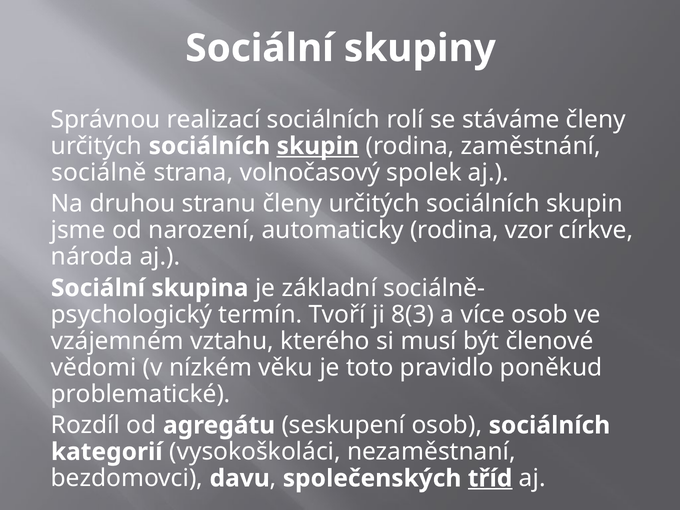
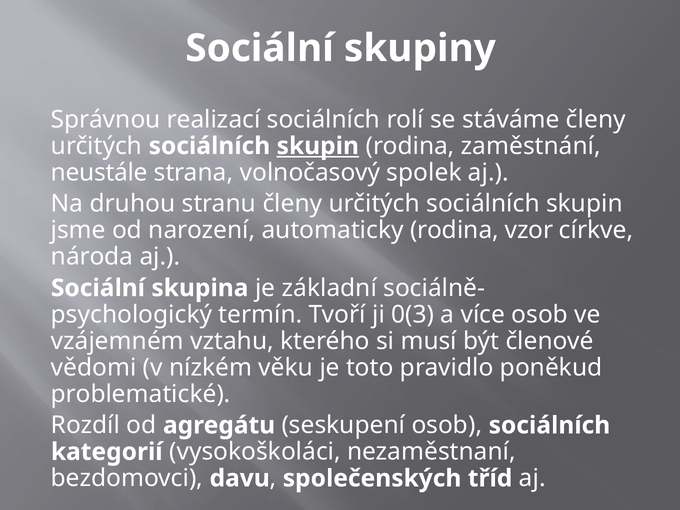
sociálně: sociálně -> neustále
8(3: 8(3 -> 0(3
tříd underline: present -> none
